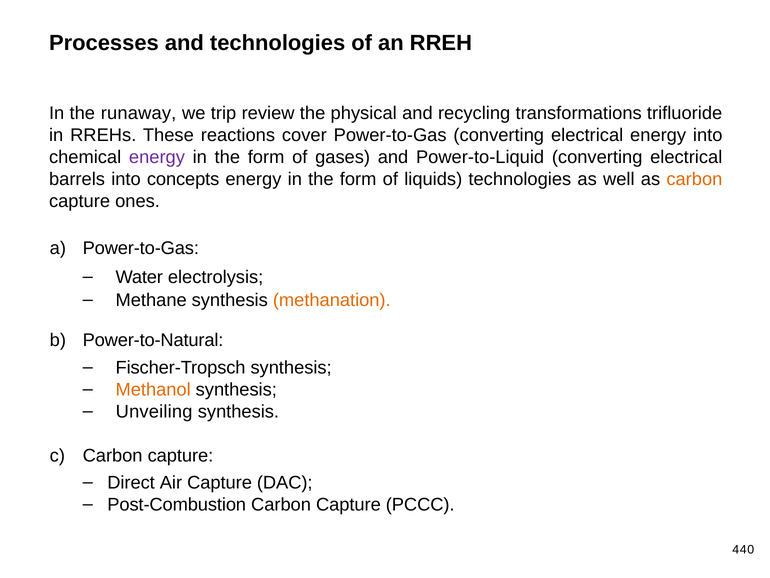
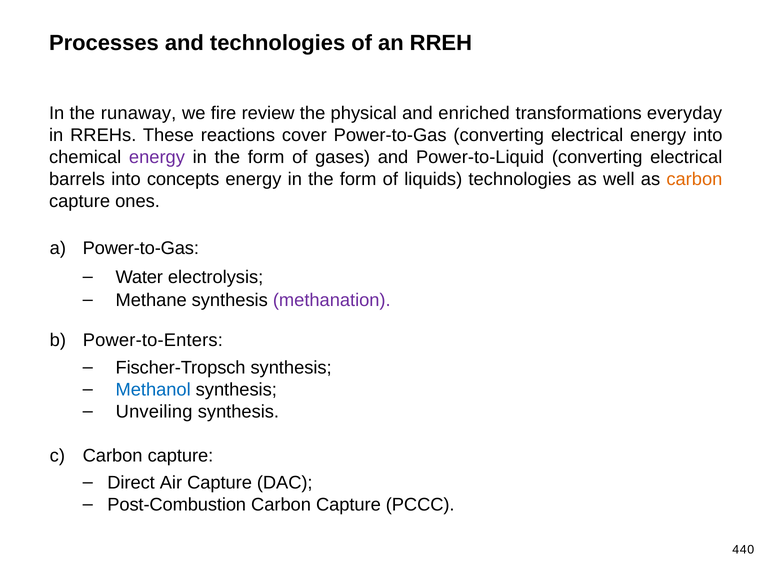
trip: trip -> fire
recycling: recycling -> enriched
trifluoride: trifluoride -> everyday
methanation colour: orange -> purple
Power-to-Natural: Power-to-Natural -> Power-to-Enters
Methanol colour: orange -> blue
